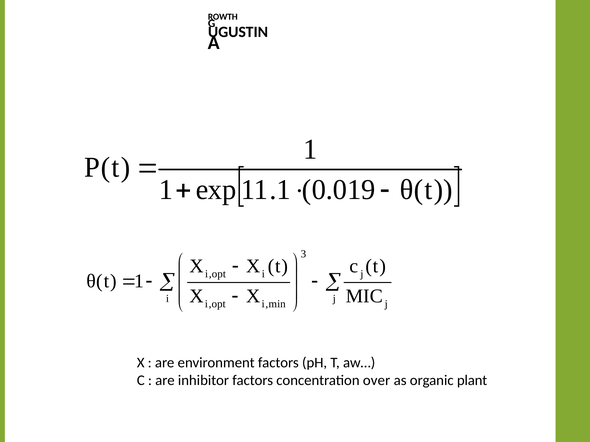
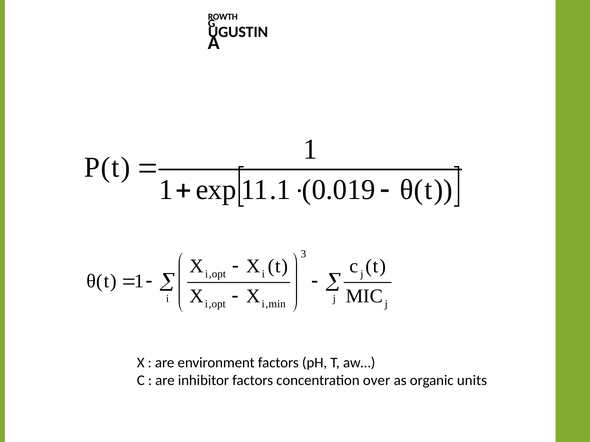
plant: plant -> units
